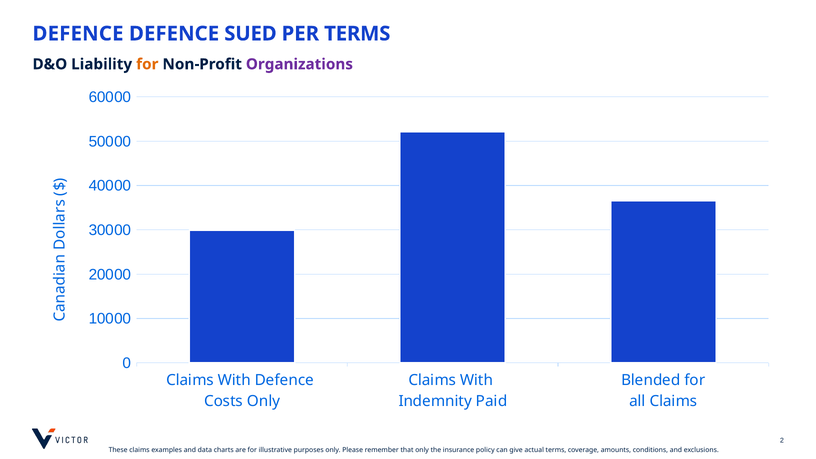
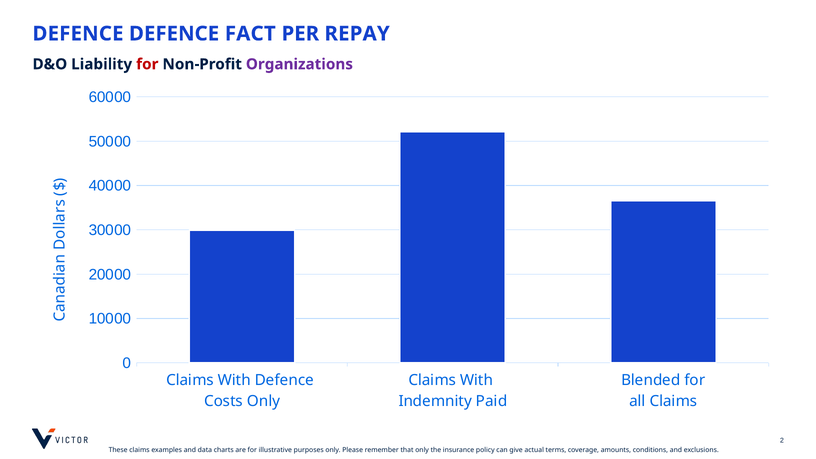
SUED: SUED -> FACT
PER TERMS: TERMS -> REPAY
for at (147, 64) colour: orange -> red
